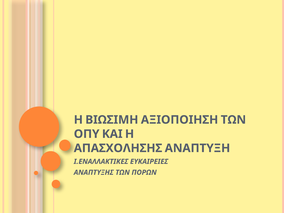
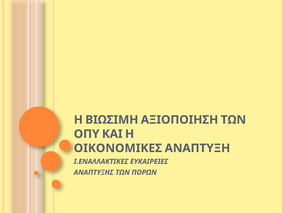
ΑΠΑΣΧΟΛΗΣΗΣ: ΑΠΑΣΧΟΛΗΣΗΣ -> ΟΙΚΟΝΟΜΙΚΕΣ
